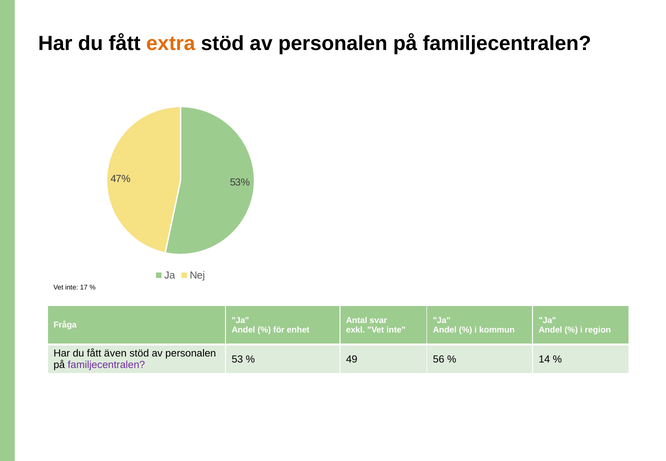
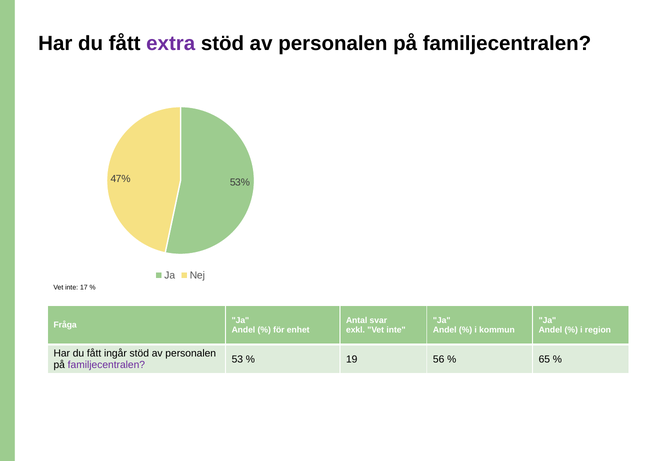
extra colour: orange -> purple
även: även -> ingår
49: 49 -> 19
14: 14 -> 65
